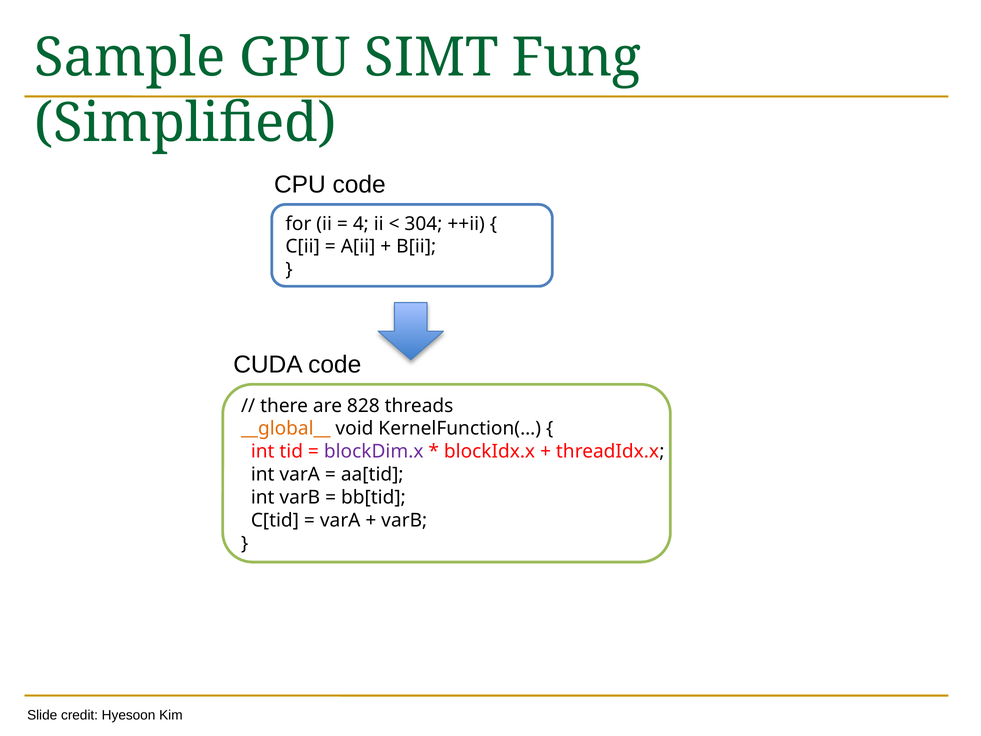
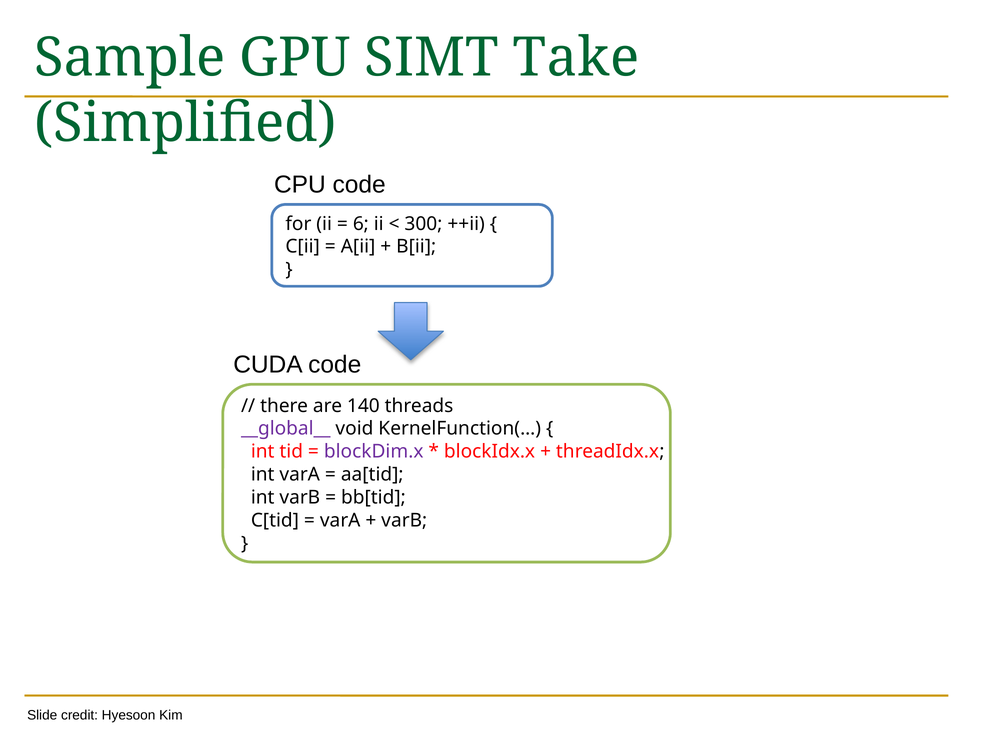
Fung: Fung -> Take
4: 4 -> 6
304: 304 -> 300
828: 828 -> 140
__global__ colour: orange -> purple
